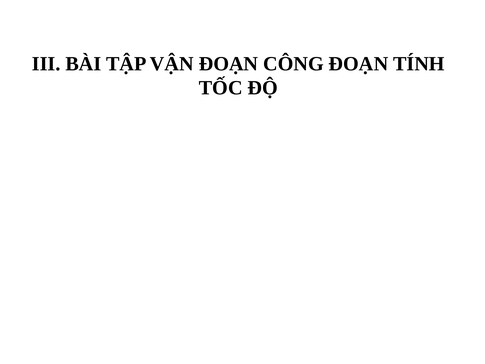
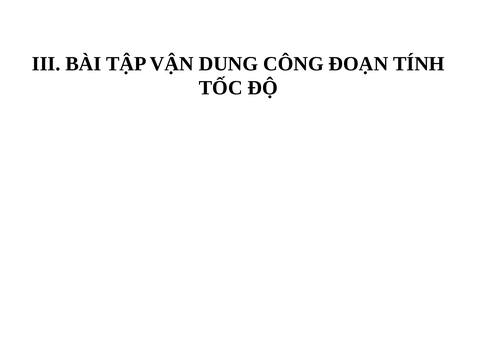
VẬN ĐOẠN: ĐOẠN -> DUNG
